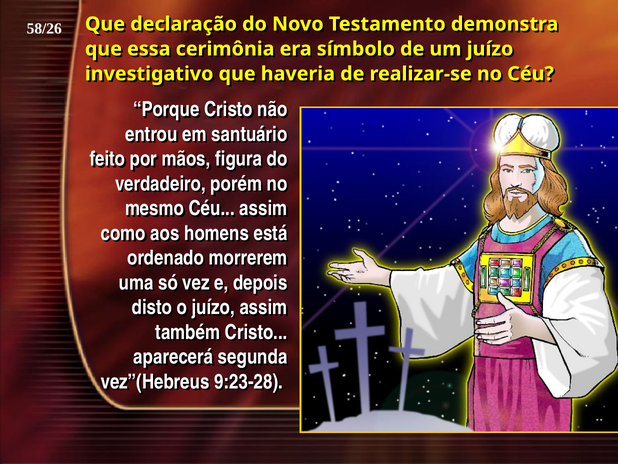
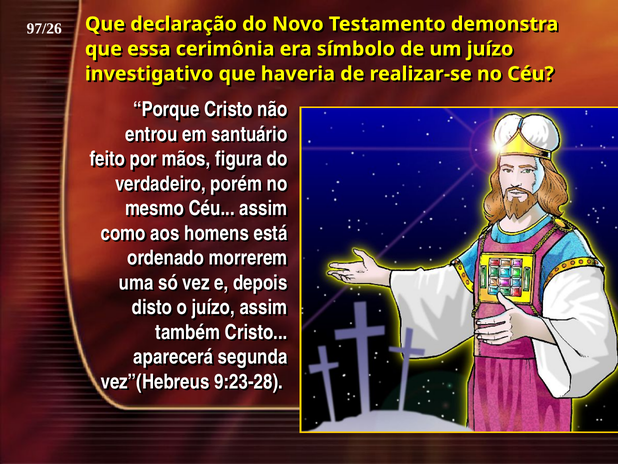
58/26: 58/26 -> 97/26
